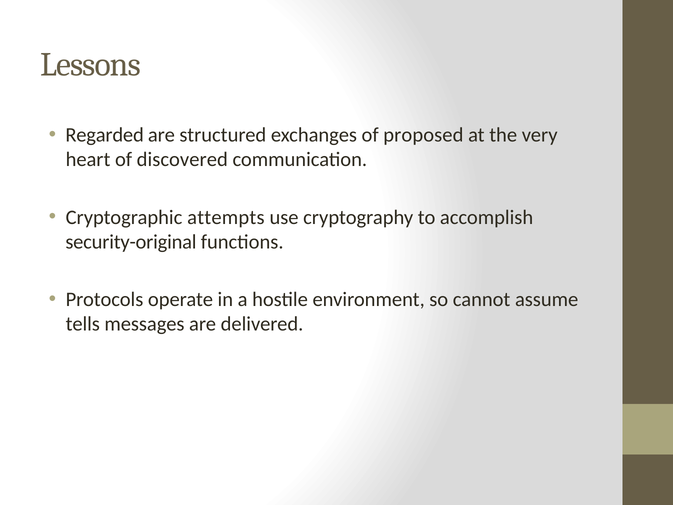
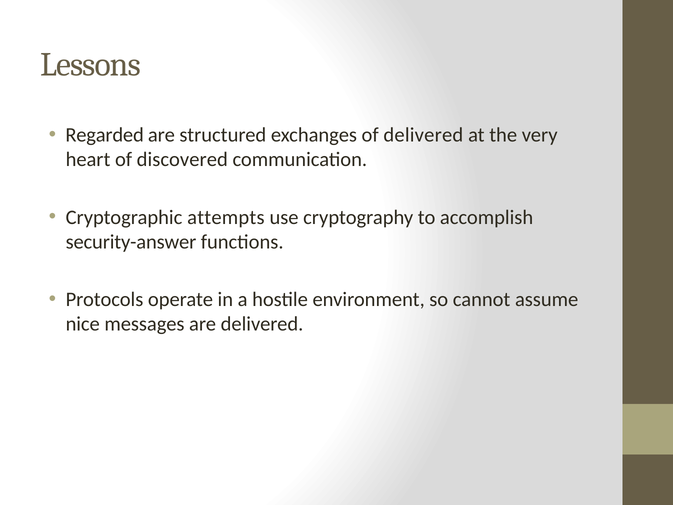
of proposed: proposed -> delivered
security-original: security-original -> security-answer
tells: tells -> nice
